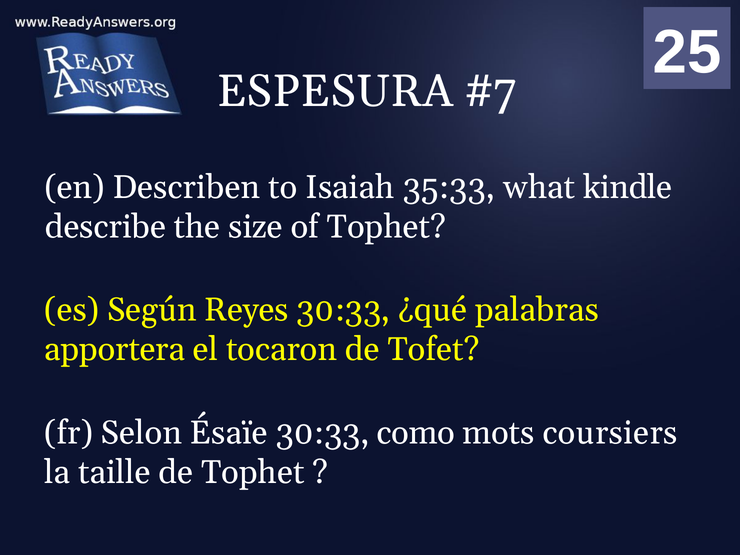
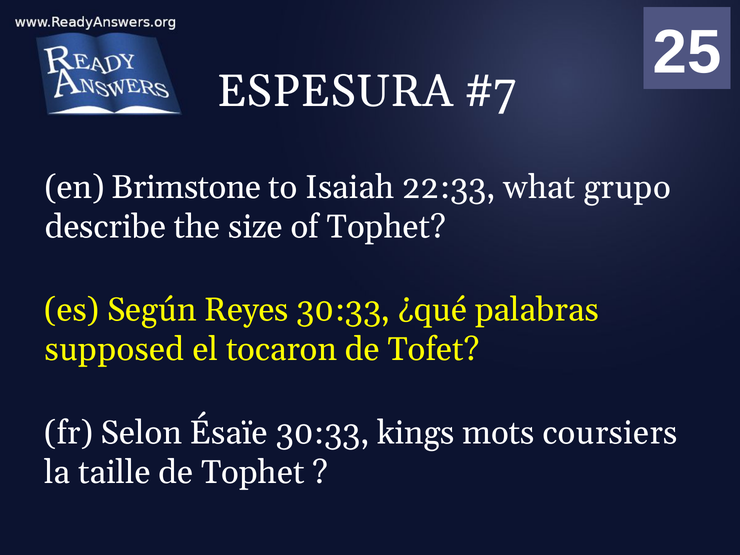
Describen: Describen -> Brimstone
35:33: 35:33 -> 22:33
kindle: kindle -> grupo
apportera: apportera -> supposed
como: como -> kings
